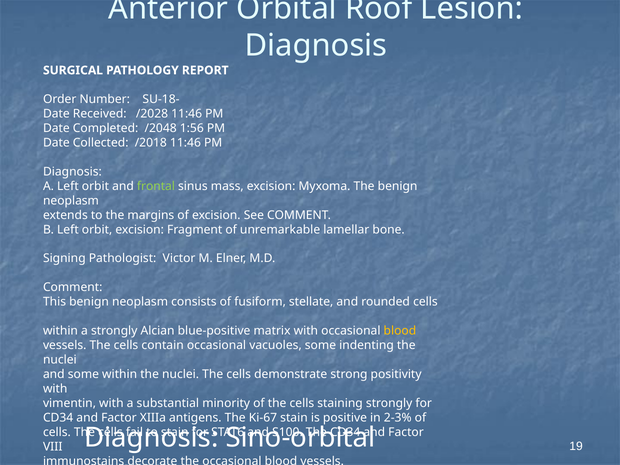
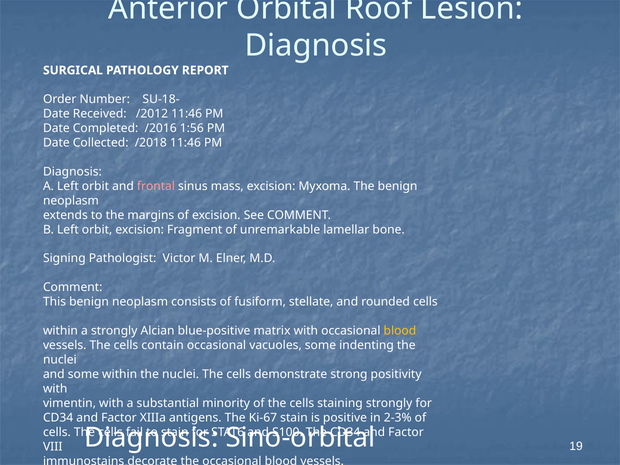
/2028: /2028 -> /2012
/2048: /2048 -> /2016
frontal colour: light green -> pink
